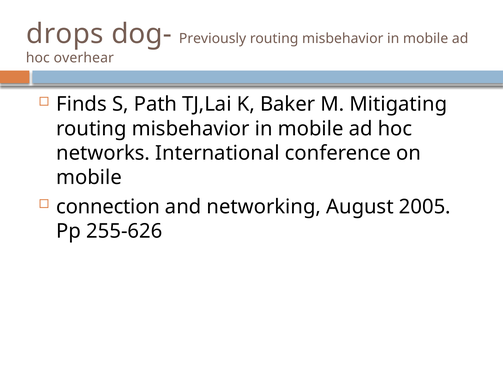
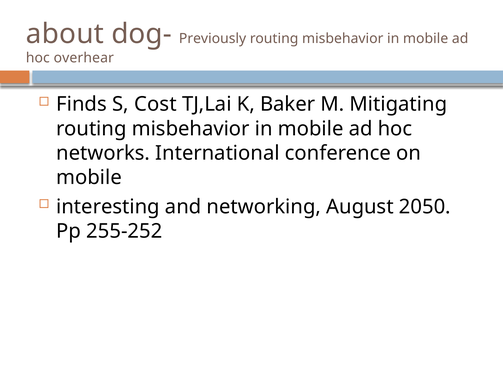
drops: drops -> about
Path: Path -> Cost
connection: connection -> interesting
2005: 2005 -> 2050
255-626: 255-626 -> 255-252
